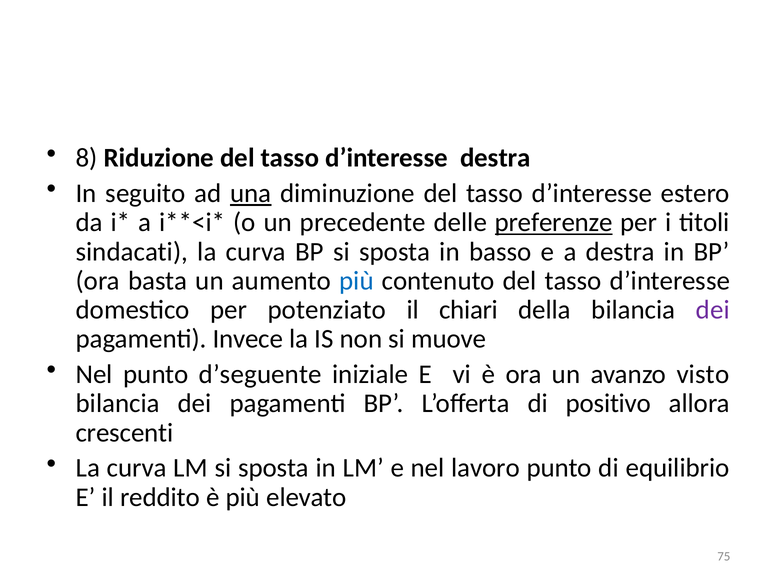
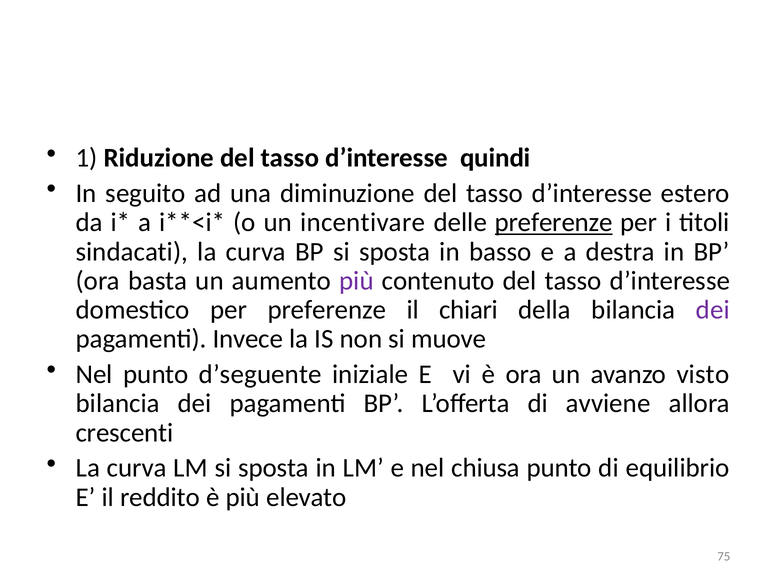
8: 8 -> 1
d’interesse destra: destra -> quindi
una underline: present -> none
precedente: precedente -> incentivare
più at (356, 281) colour: blue -> purple
per potenziato: potenziato -> preferenze
positivo: positivo -> avviene
lavoro: lavoro -> chiusa
